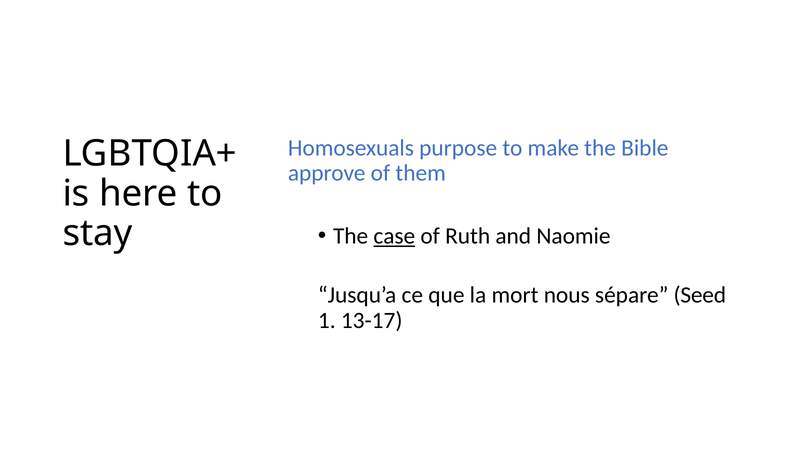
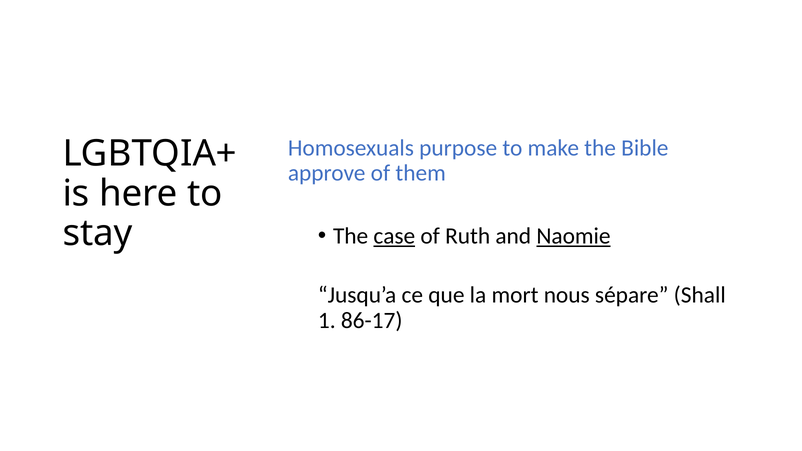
Naomie underline: none -> present
Seed: Seed -> Shall
13-17: 13-17 -> 86-17
